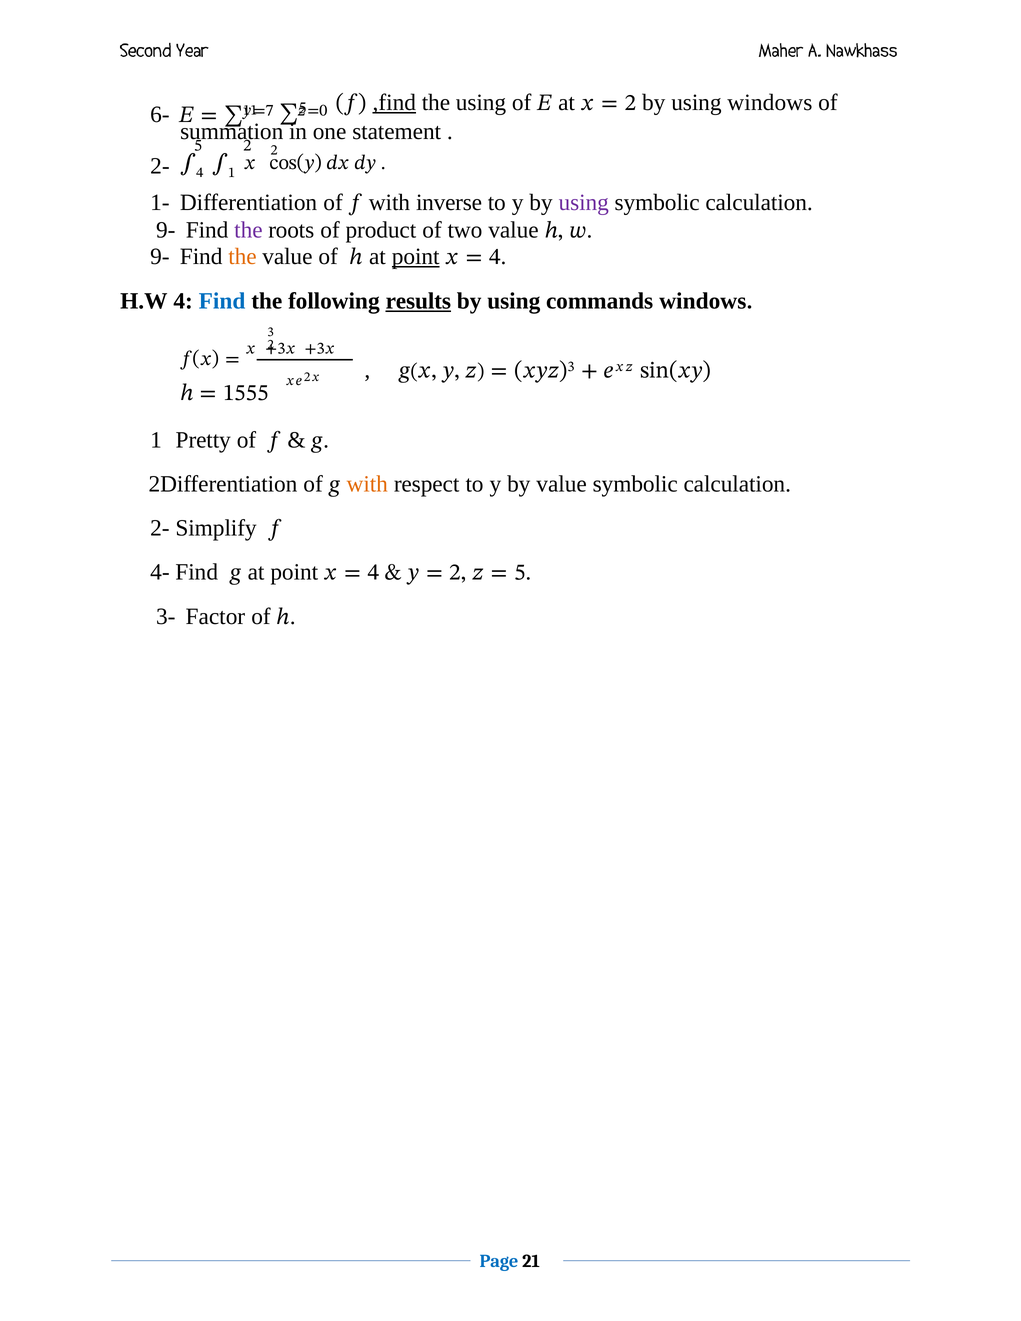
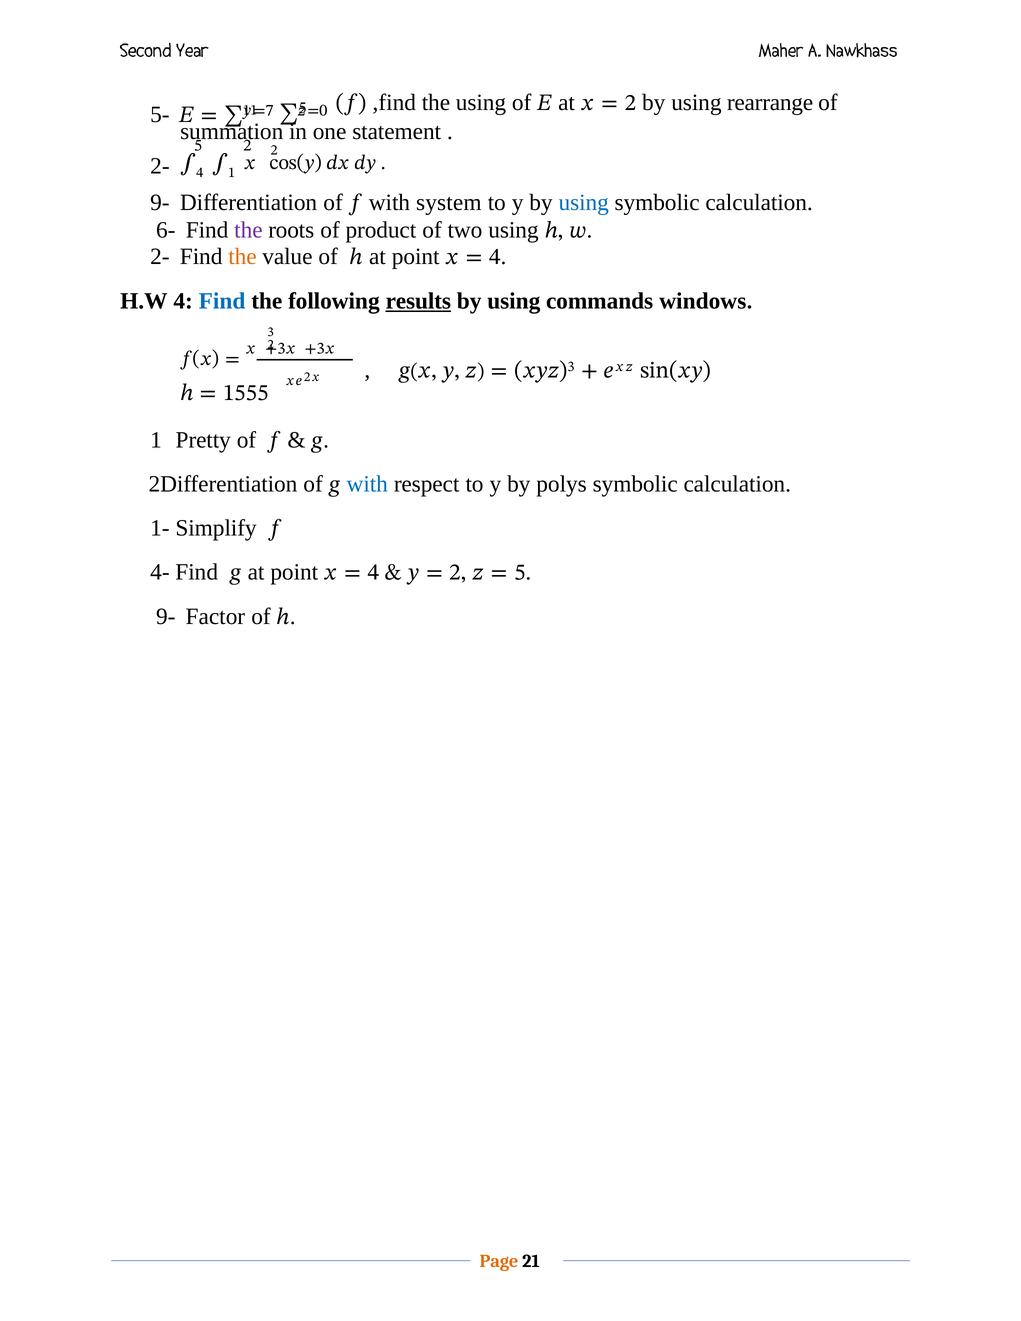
,find underline: present -> none
using windows: windows -> rearrange
6-: 6- -> 5-
1- at (160, 203): 1- -> 9-
inverse: inverse -> system
using at (584, 203) colour: purple -> blue
9- at (166, 230): 9- -> 6-
two value: value -> using
9- at (160, 257): 9- -> 2-
point at (416, 257) underline: present -> none
with at (367, 484) colour: orange -> blue
by value: value -> polys
2- at (160, 528): 2- -> 1-
3- at (166, 616): 3- -> 9-
Page colour: blue -> orange
